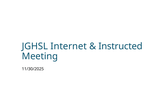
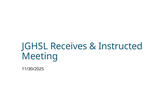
Internet: Internet -> Receives
